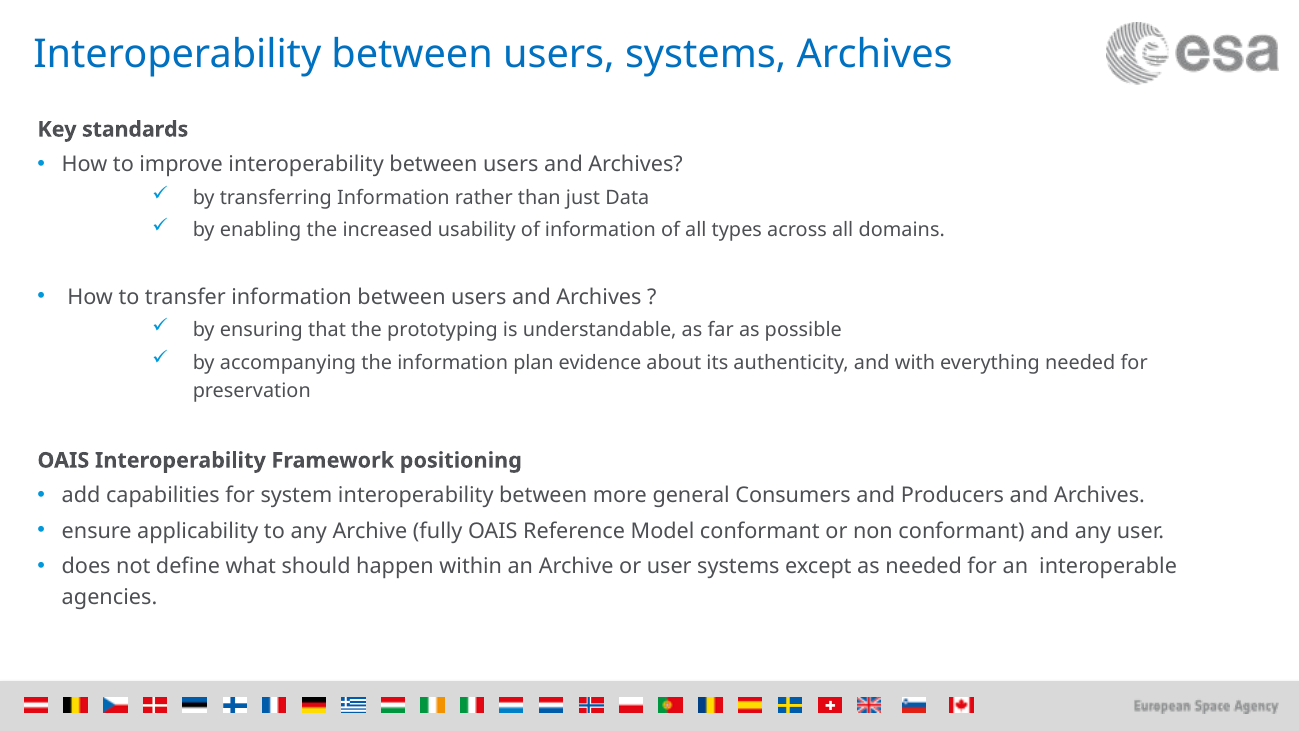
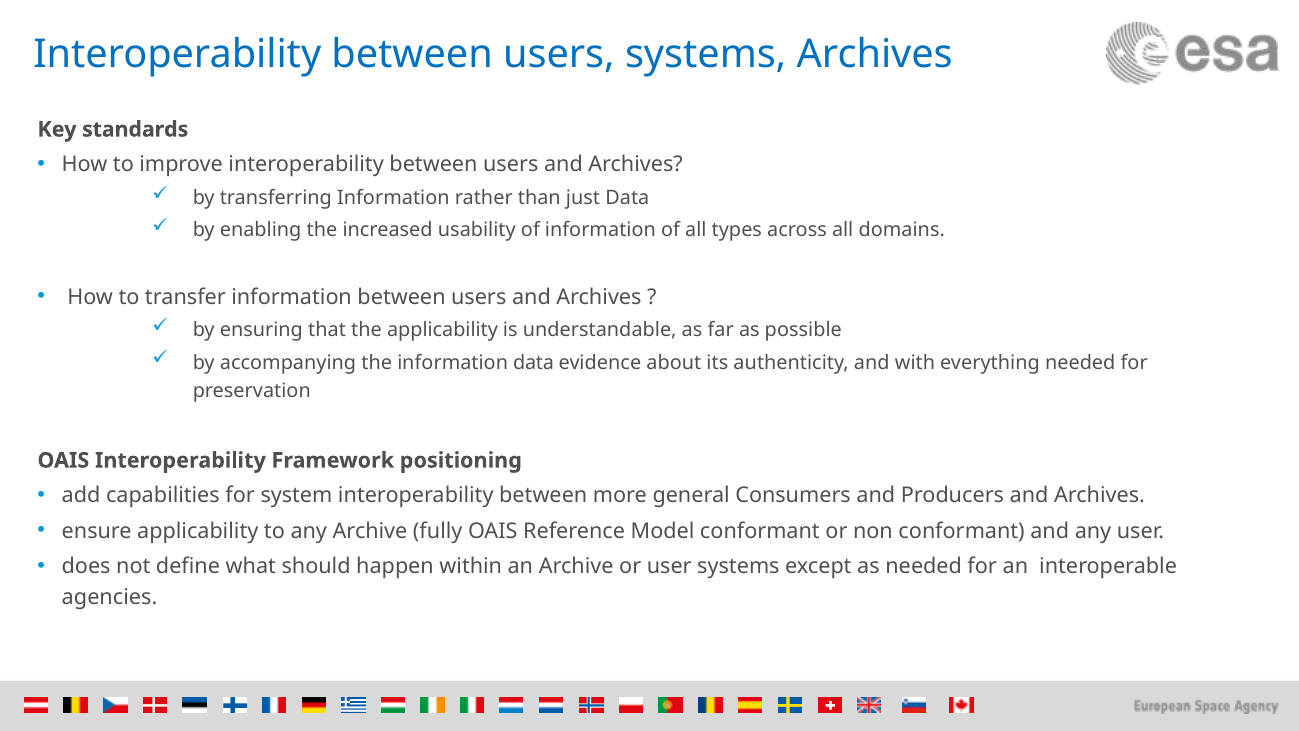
the prototyping: prototyping -> applicability
information plan: plan -> data
